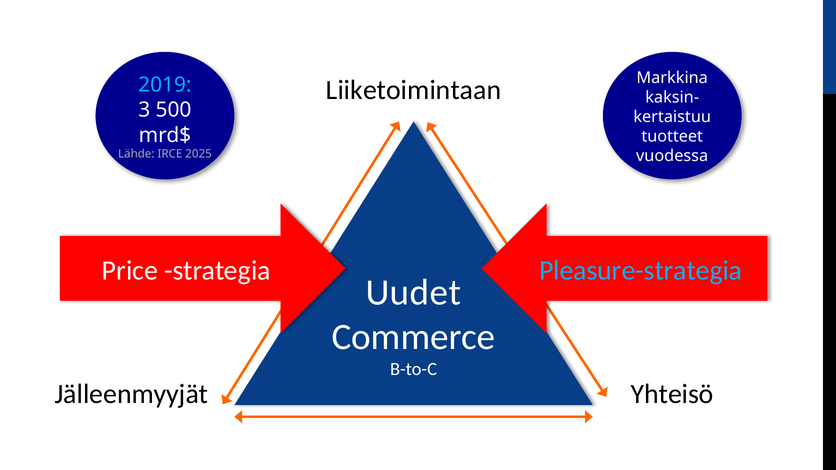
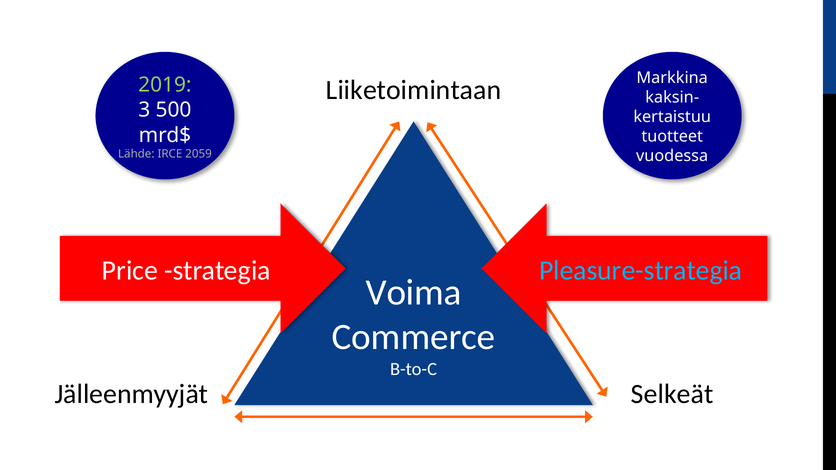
2019 colour: light blue -> light green
2025: 2025 -> 2059
Uudet: Uudet -> Voima
Yhteisö: Yhteisö -> Selkeät
